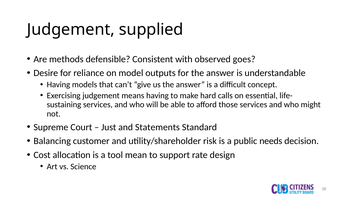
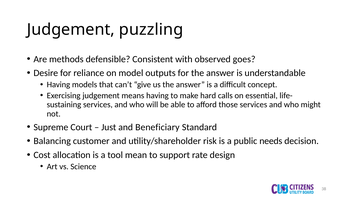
supplied: supplied -> puzzling
Statements: Statements -> Beneficiary
